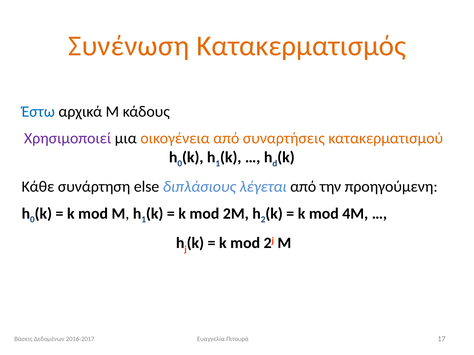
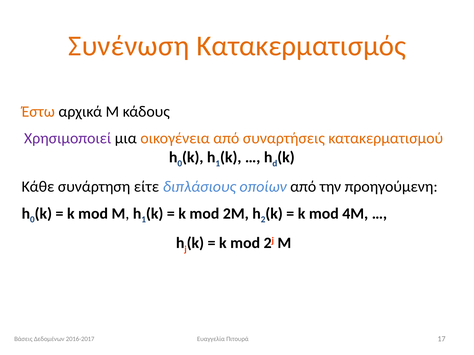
Έστω colour: blue -> orange
else: else -> είτε
λέγεται: λέγεται -> οποίων
